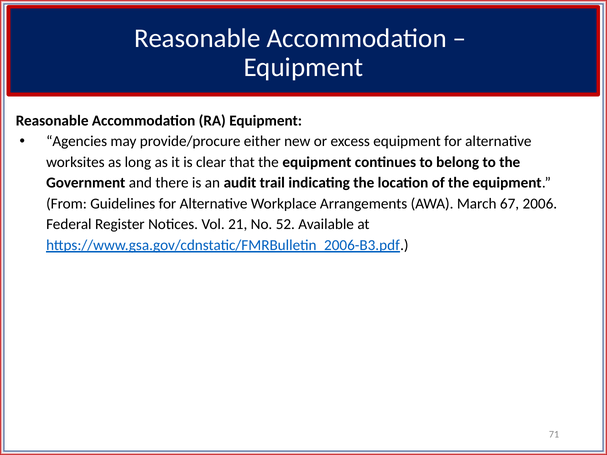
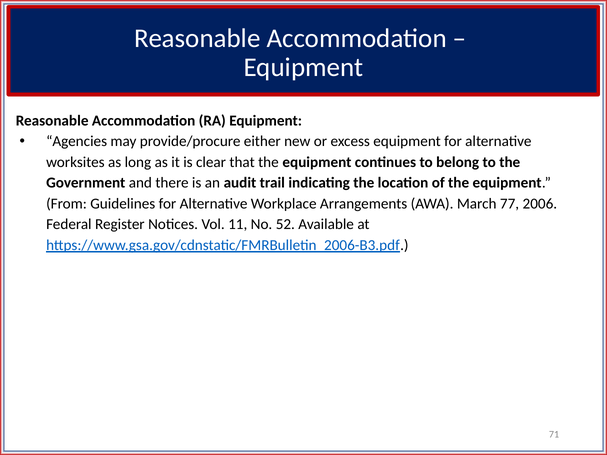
67: 67 -> 77
21: 21 -> 11
